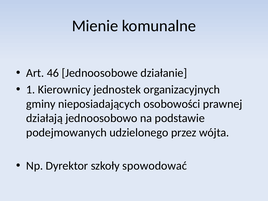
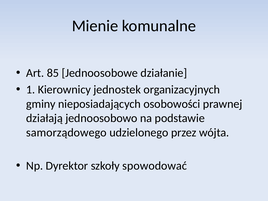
46: 46 -> 85
podejmowanych: podejmowanych -> samorządowego
